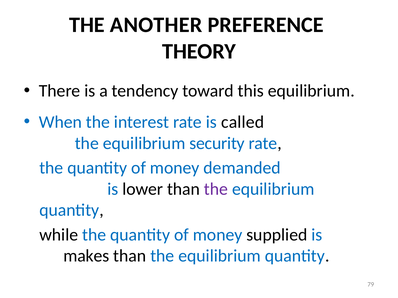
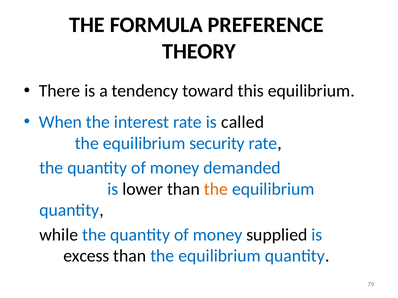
ANOTHER: ANOTHER -> FORMULA
the at (216, 189) colour: purple -> orange
makes: makes -> excess
